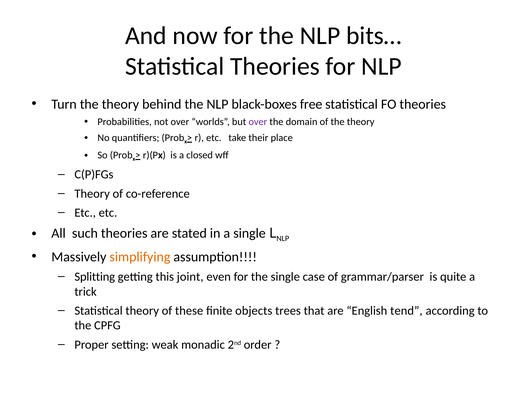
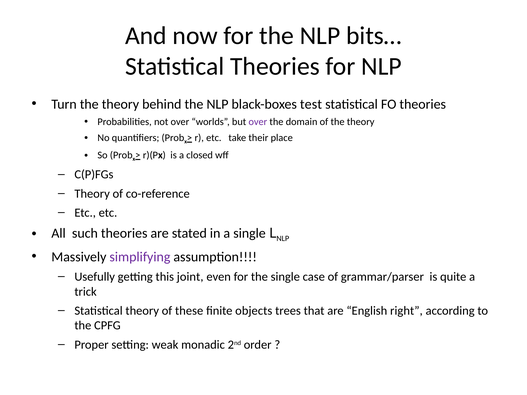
free: free -> test
simplifying colour: orange -> purple
Splitting: Splitting -> Usefully
tend: tend -> right
